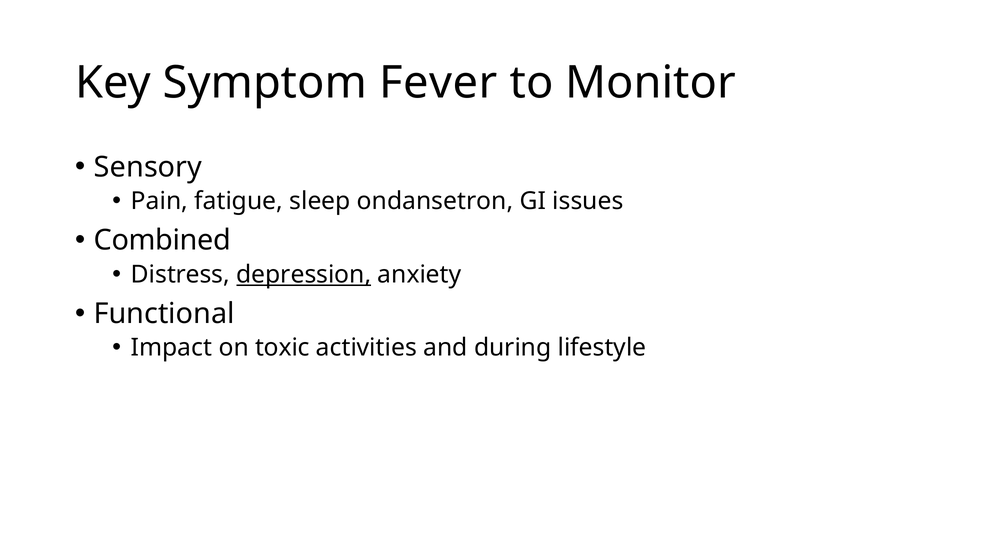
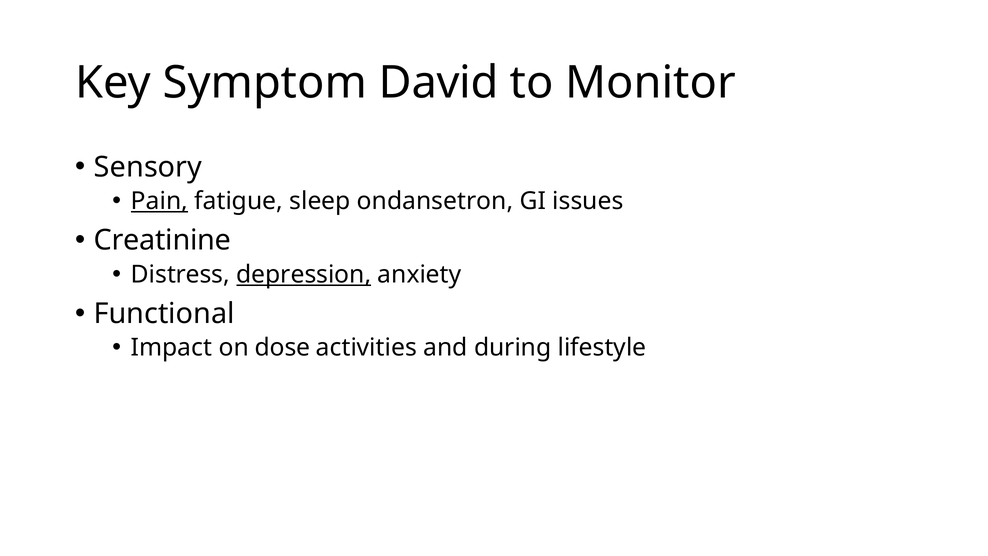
Fever: Fever -> David
Pain underline: none -> present
Combined: Combined -> Creatinine
toxic: toxic -> dose
